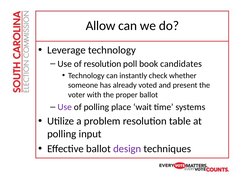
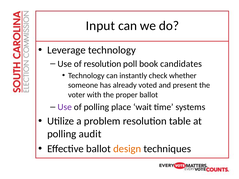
Allow: Allow -> Input
input: input -> audit
design colour: purple -> orange
